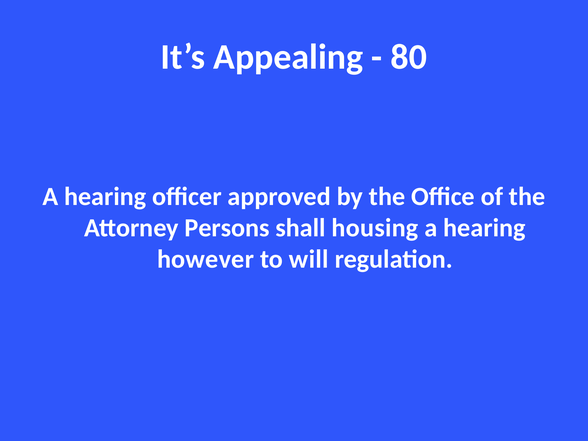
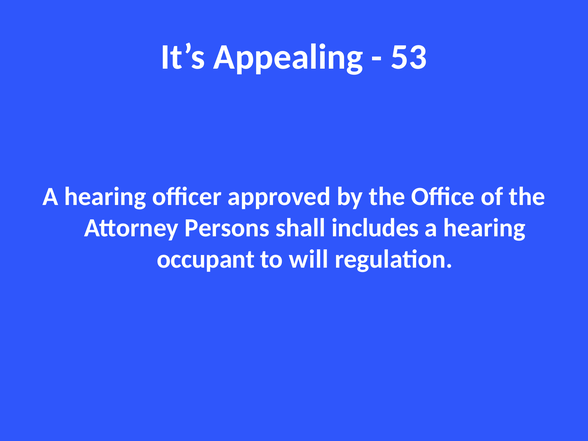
80: 80 -> 53
housing: housing -> includes
however: however -> occupant
